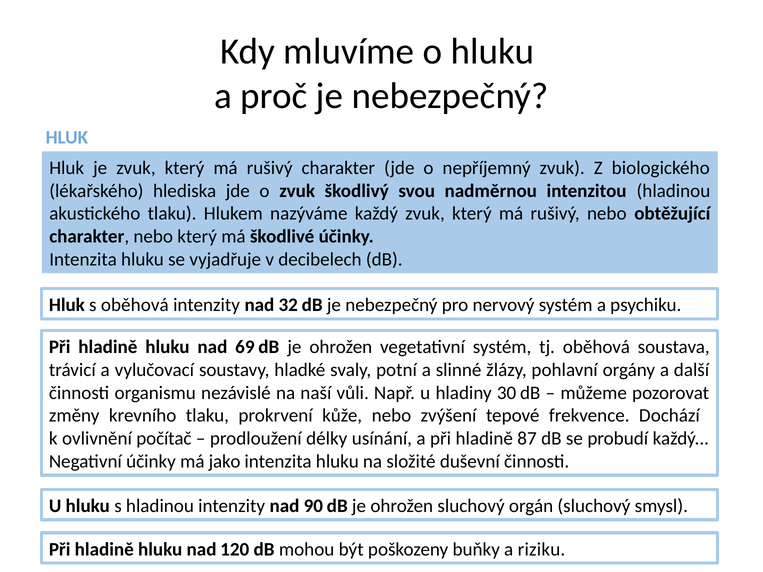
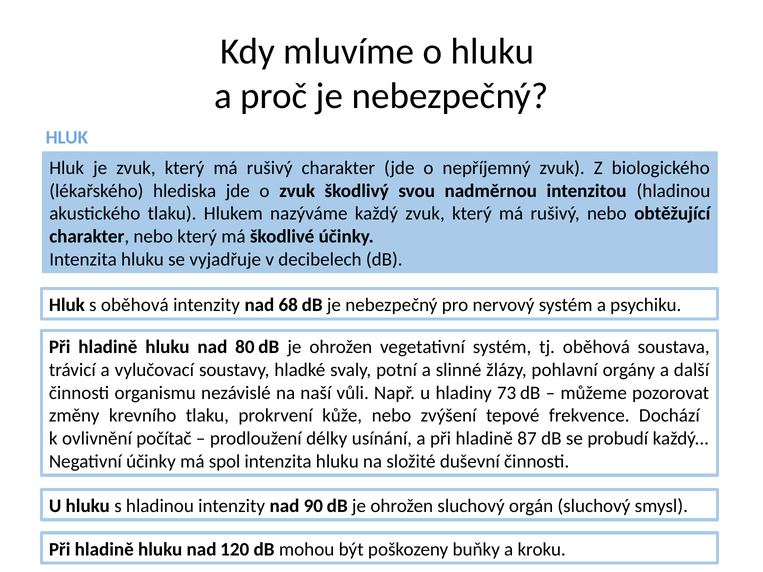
32: 32 -> 68
69: 69 -> 80
30: 30 -> 73
jako: jako -> spol
riziku: riziku -> kroku
